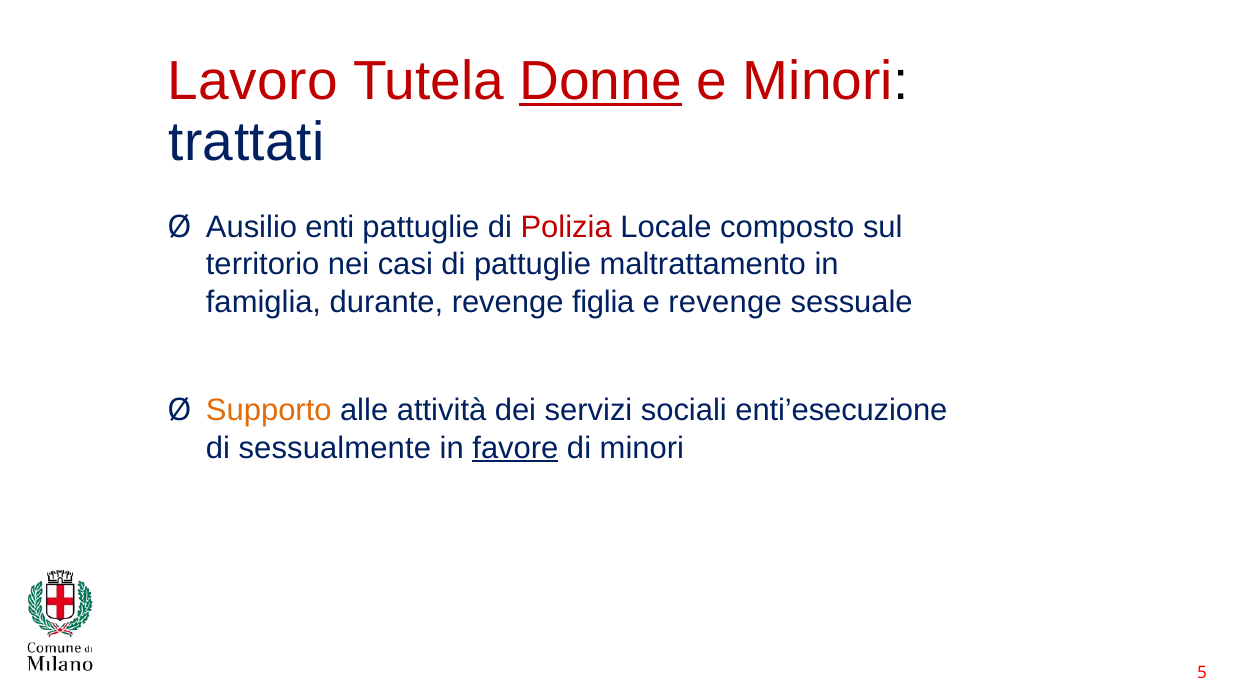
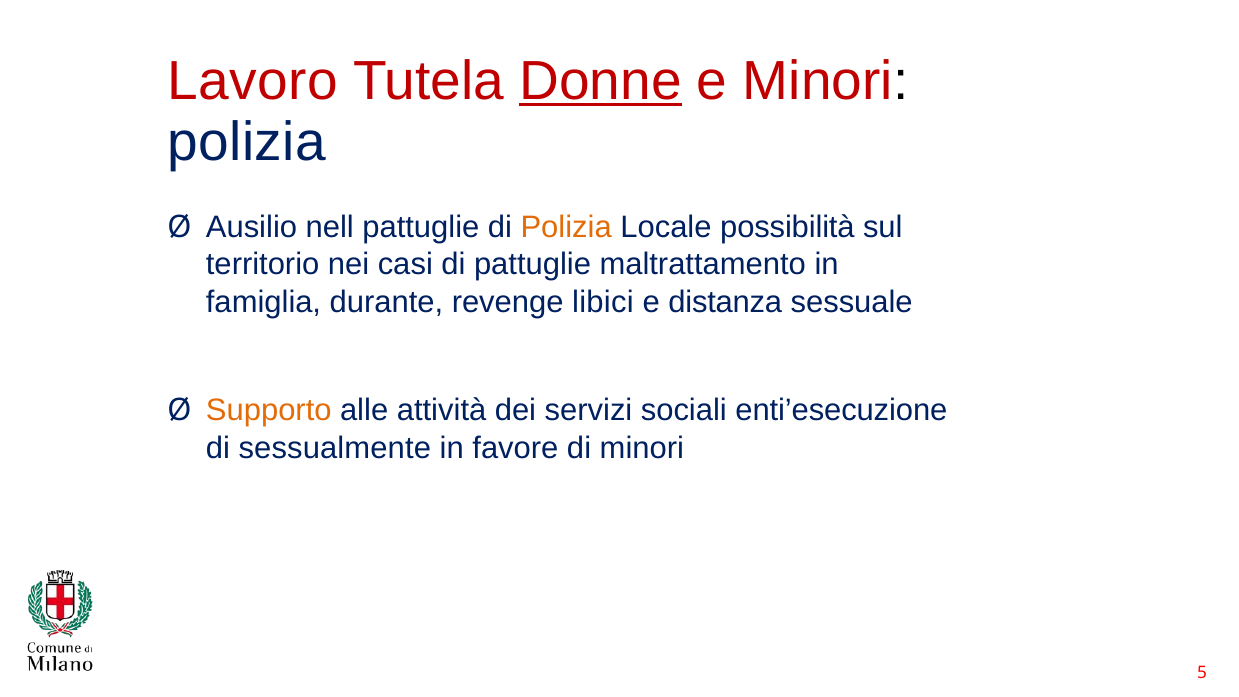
trattati at (247, 143): trattati -> polizia
enti: enti -> nell
Polizia at (566, 227) colour: red -> orange
composto: composto -> possibilità
figlia: figlia -> libici
e revenge: revenge -> distanza
favore underline: present -> none
